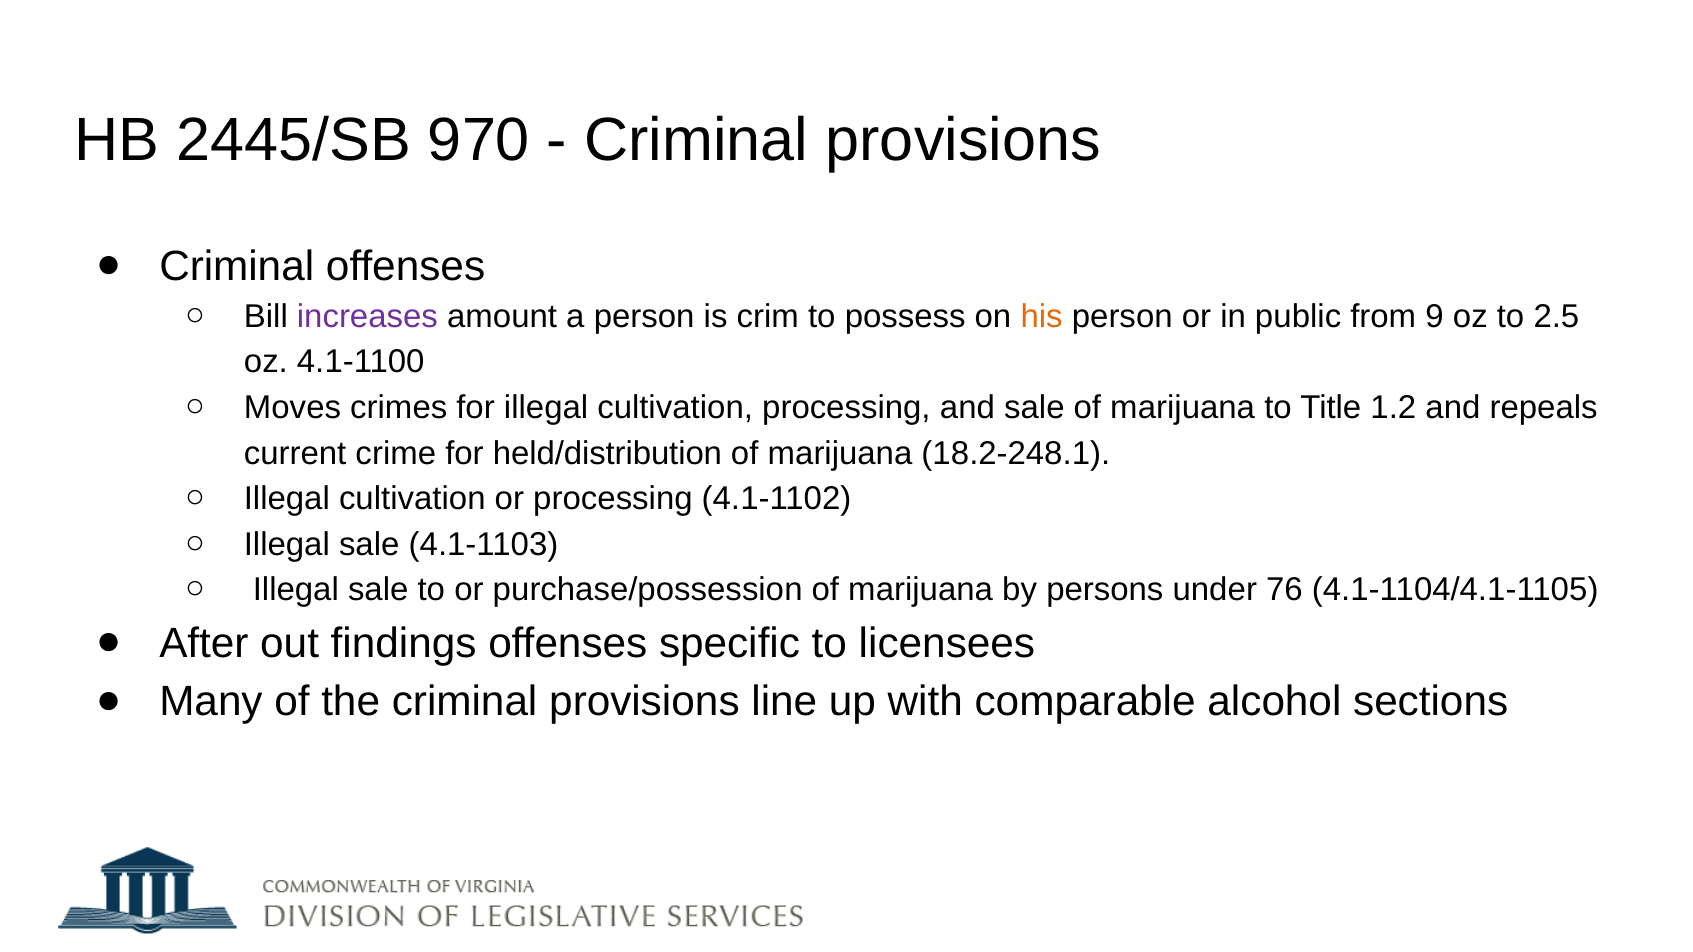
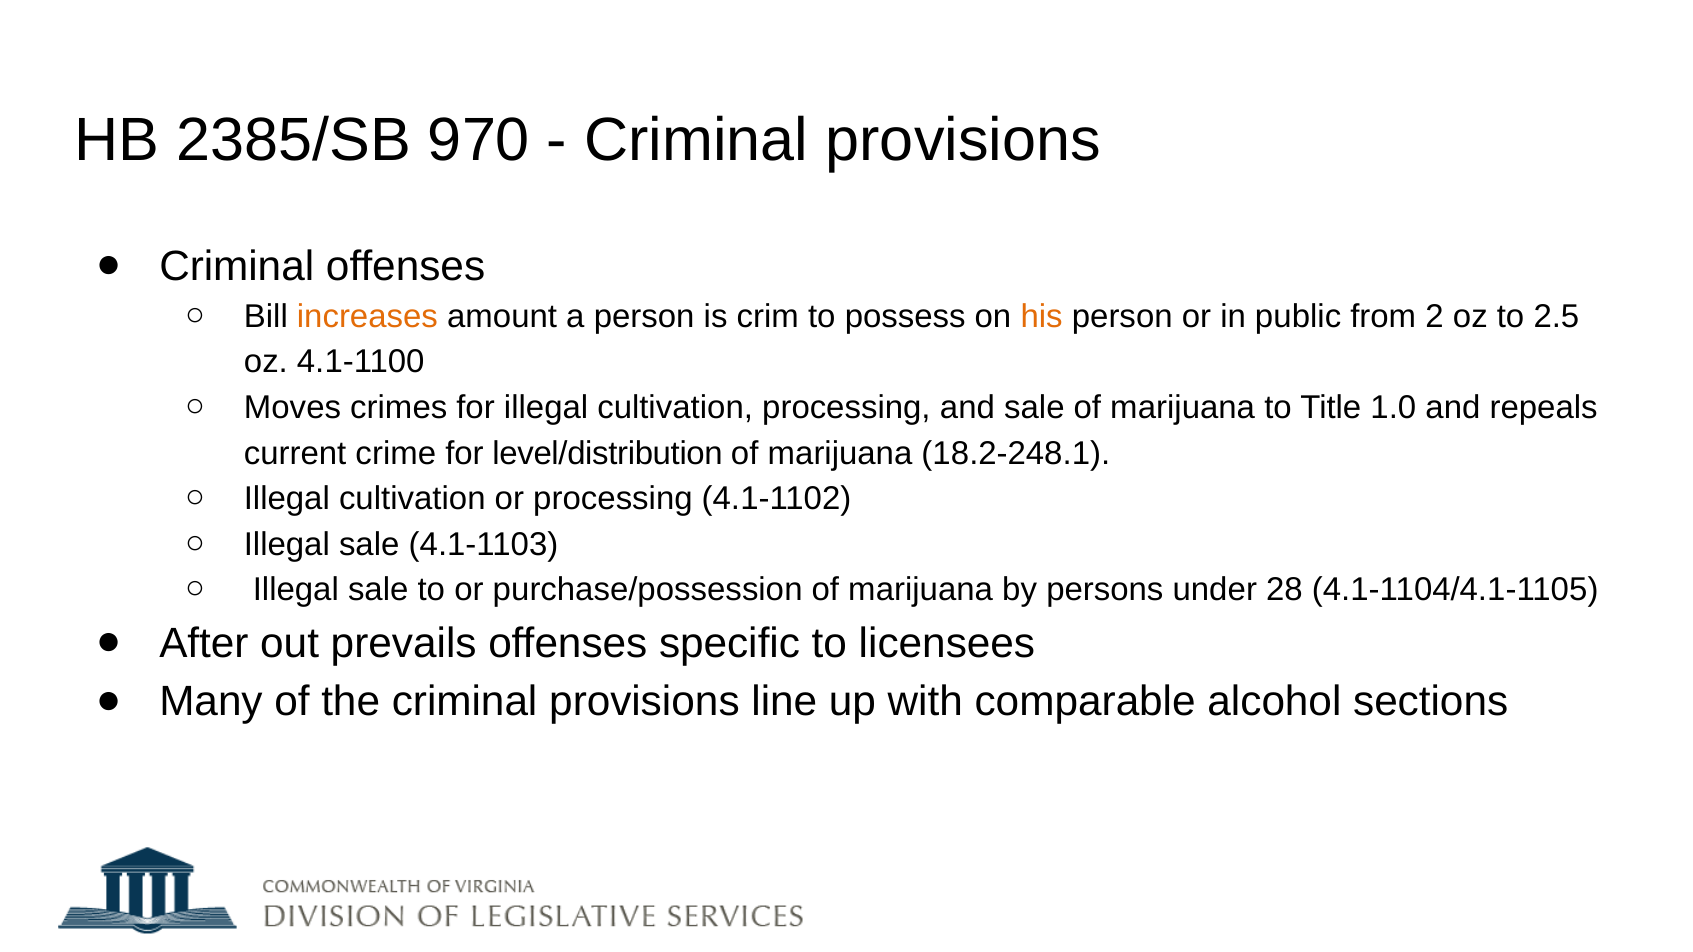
2445/SB: 2445/SB -> 2385/SB
increases colour: purple -> orange
9: 9 -> 2
1.2: 1.2 -> 1.0
held/distribution: held/distribution -> level/distribution
76: 76 -> 28
findings: findings -> prevails
